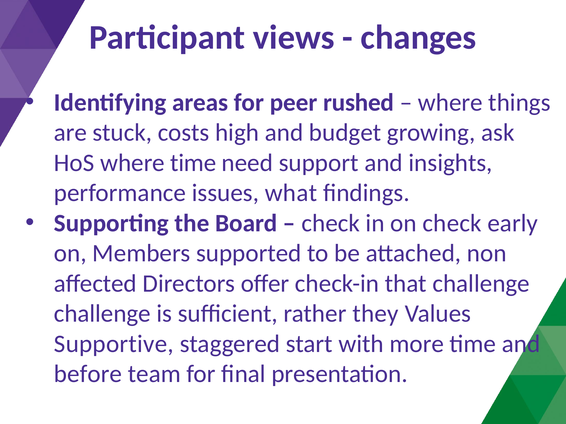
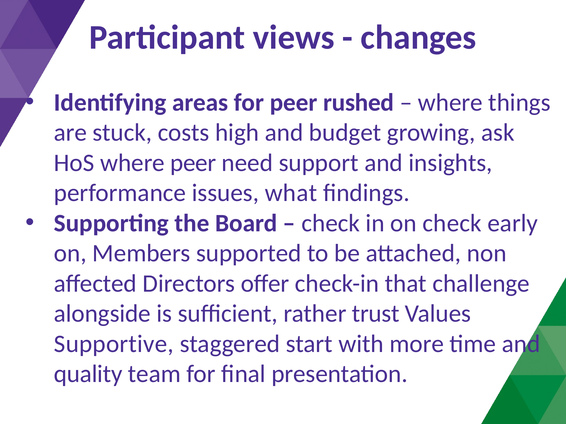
where time: time -> peer
challenge at (102, 314): challenge -> alongside
they: they -> trust
before: before -> quality
